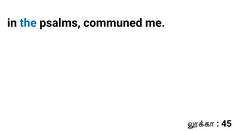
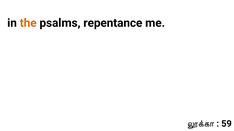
the colour: blue -> orange
communed: communed -> repentance
45: 45 -> 59
